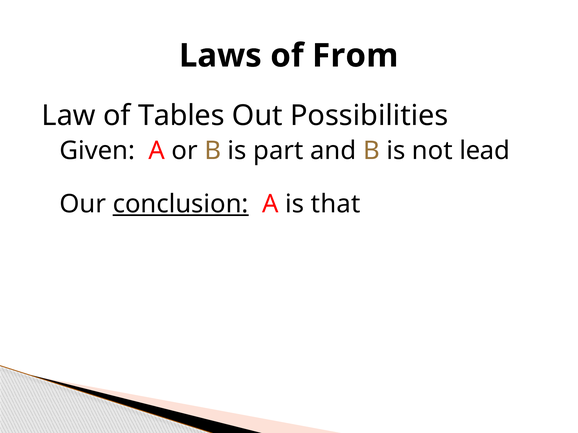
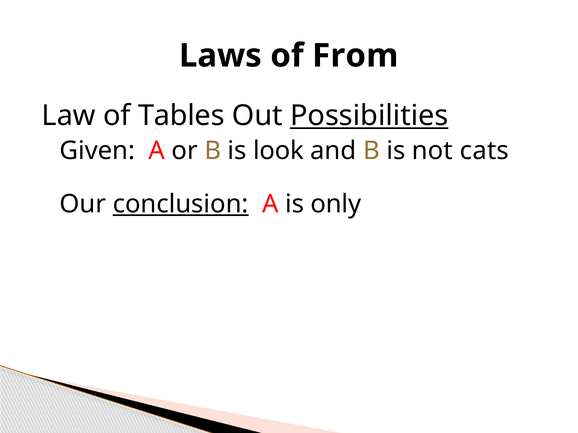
Possibilities underline: none -> present
part: part -> look
lead: lead -> cats
that: that -> only
